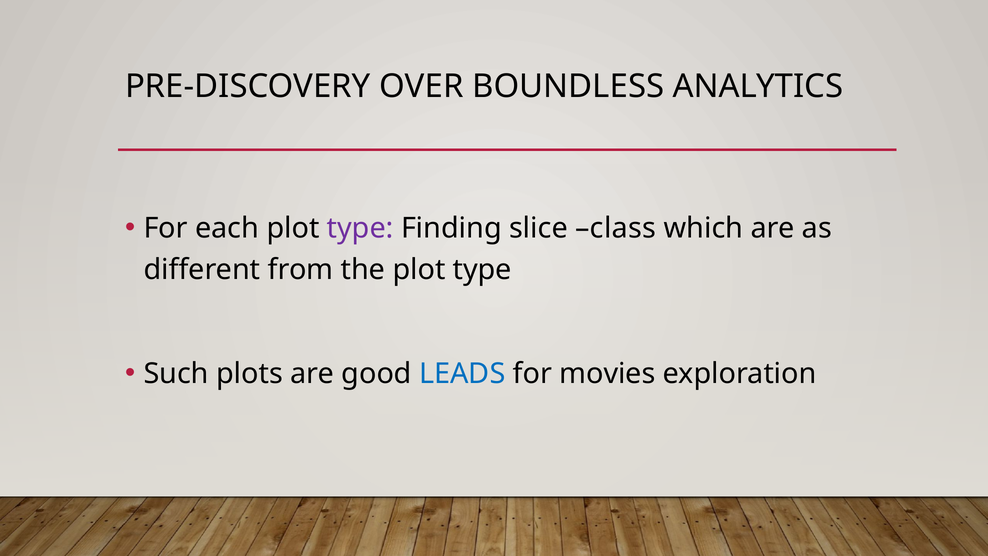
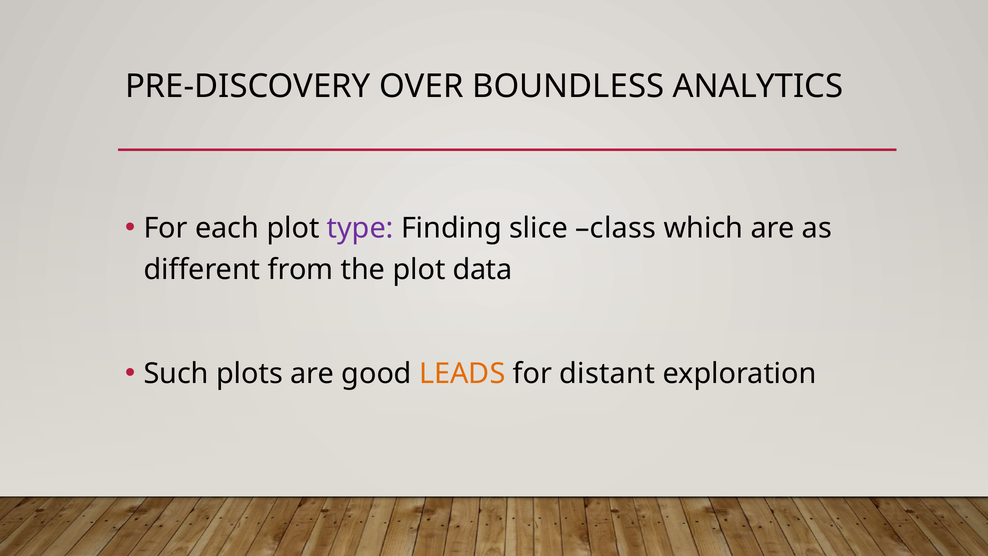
the plot type: type -> data
LEADS colour: blue -> orange
movies: movies -> distant
